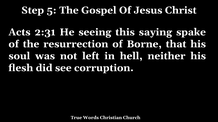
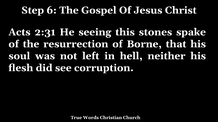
5: 5 -> 6
saying: saying -> stones
